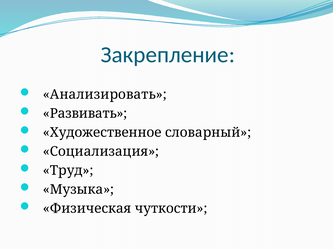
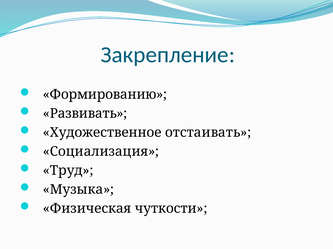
Анализировать: Анализировать -> Формированию
словарный: словарный -> отстаивать
